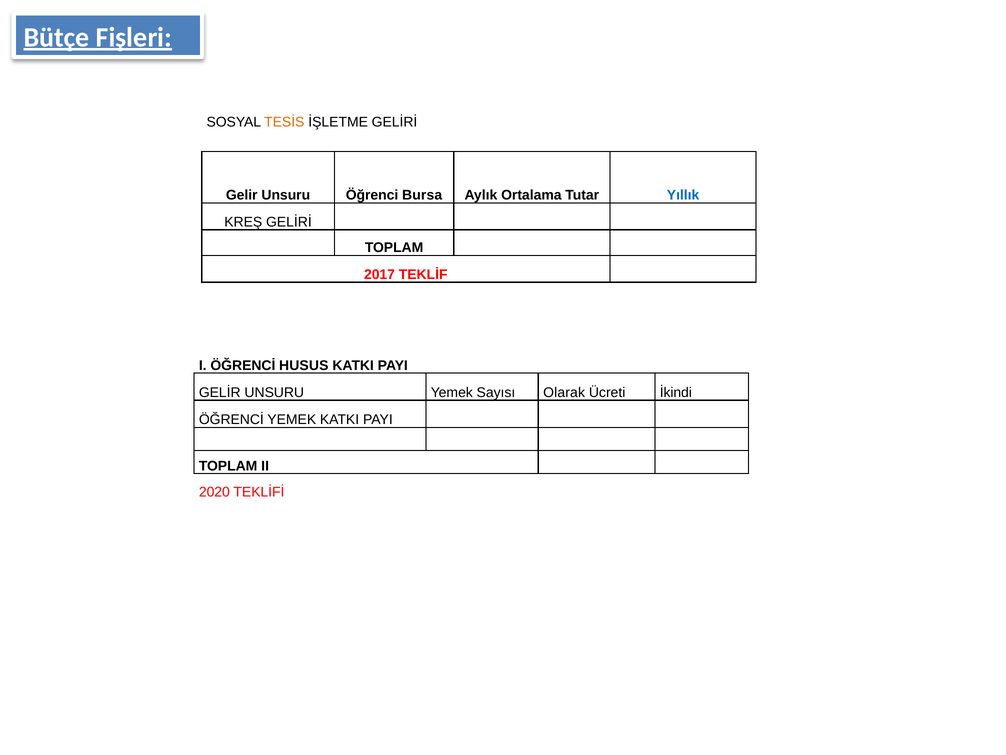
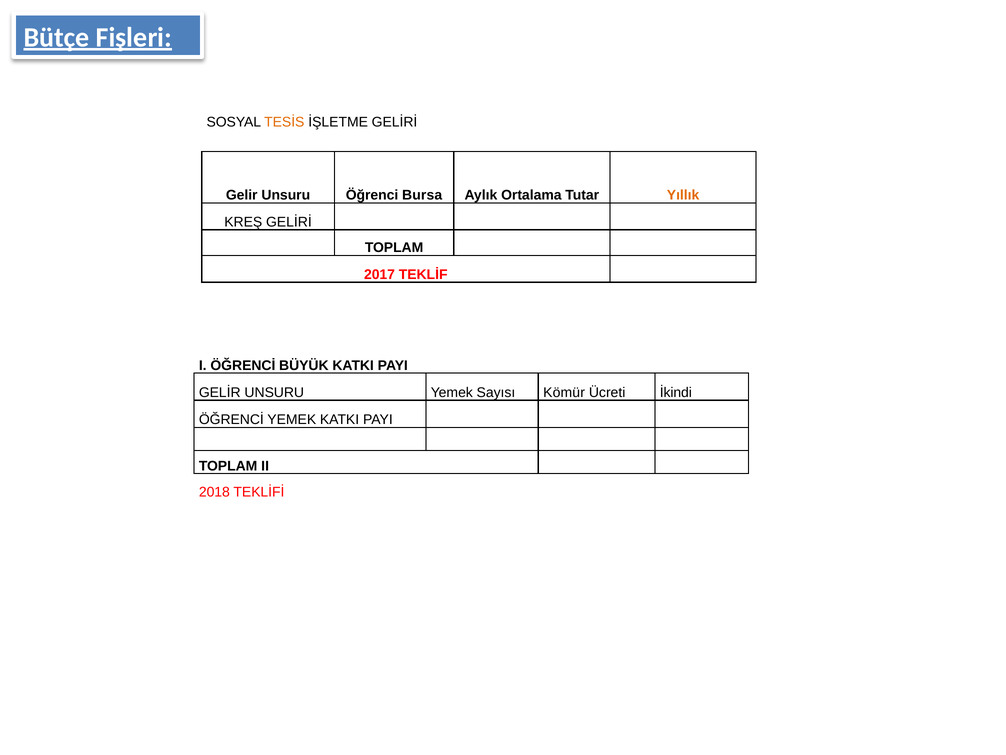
Yıllık colour: blue -> orange
HUSUS: HUSUS -> BÜYÜK
Olarak: Olarak -> Kömür
2020: 2020 -> 2018
